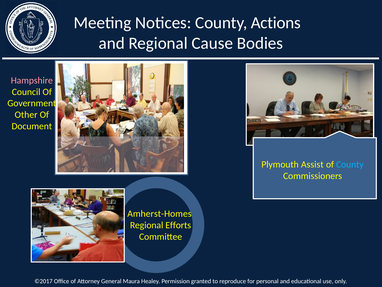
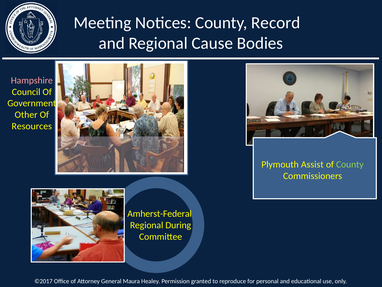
Actions: Actions -> Record
Document: Document -> Resources
County at (350, 164) colour: light blue -> light green
Amherst-Homes: Amherst-Homes -> Amherst-Federal
Efforts: Efforts -> During
